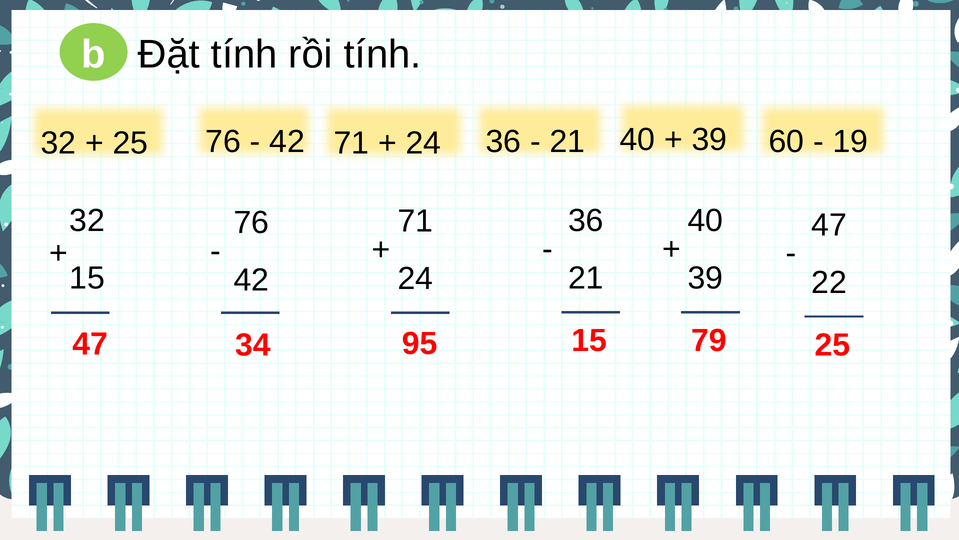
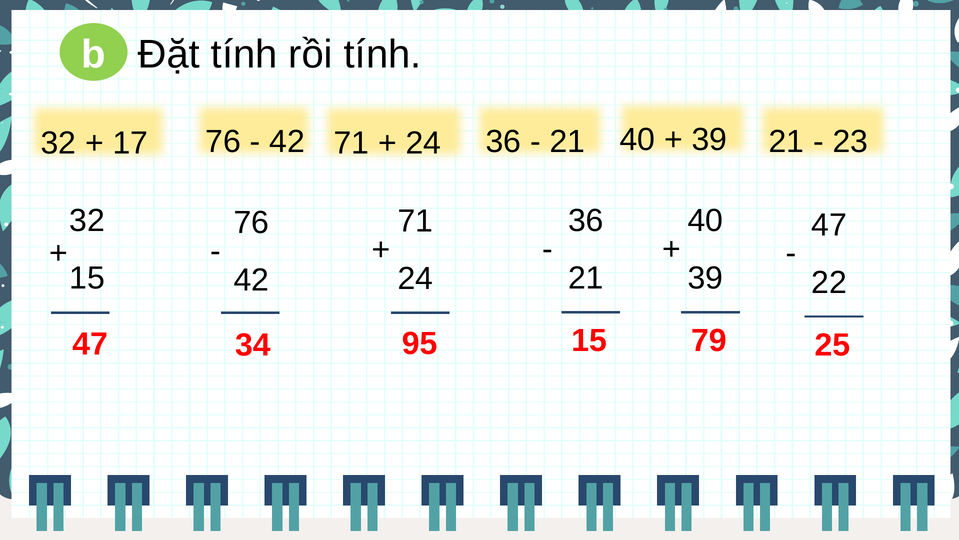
25 at (130, 143): 25 -> 17
39 60: 60 -> 21
19: 19 -> 23
